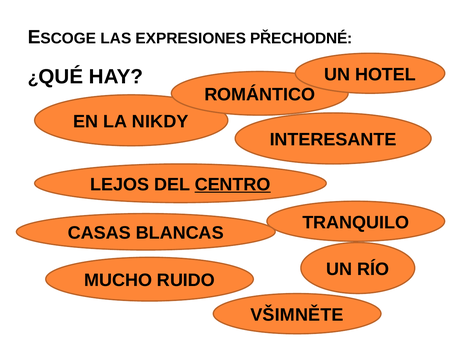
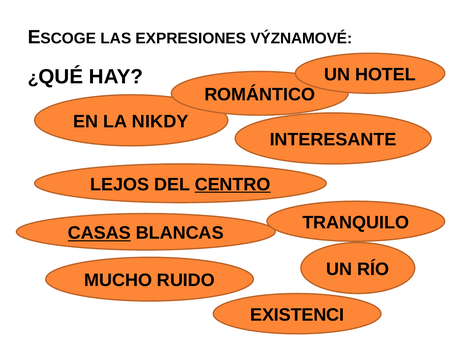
PŘECHODNÉ: PŘECHODNÉ -> VÝZNAMOVÉ
CASAS underline: none -> present
VŠIMNĚTE: VŠIMNĚTE -> EXISTENCI
